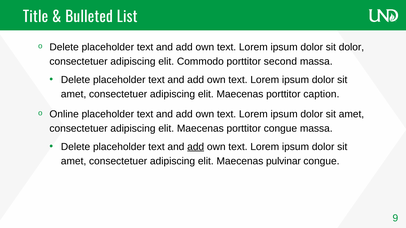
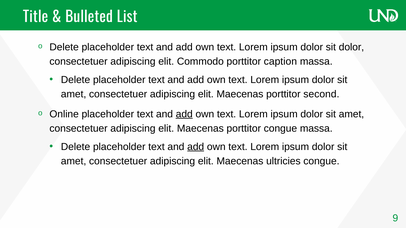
second: second -> caption
caption: caption -> second
add at (184, 114) underline: none -> present
pulvinar: pulvinar -> ultricies
